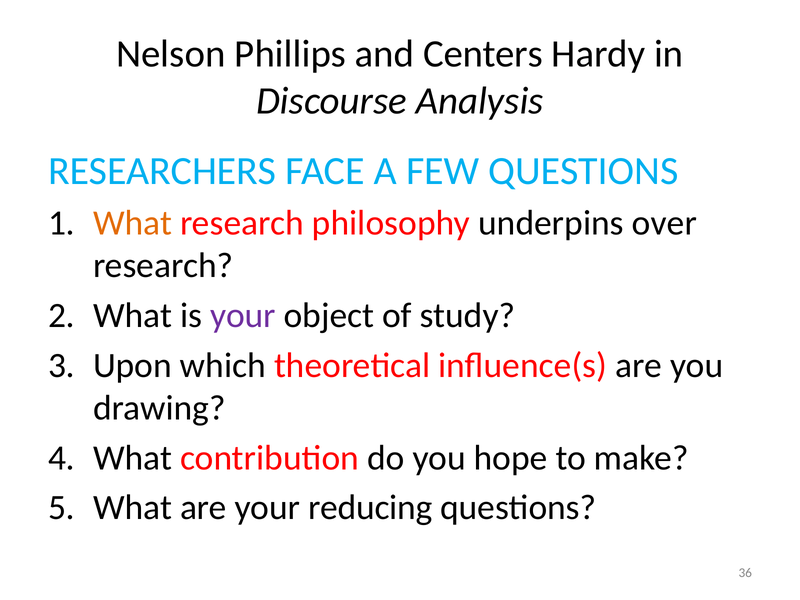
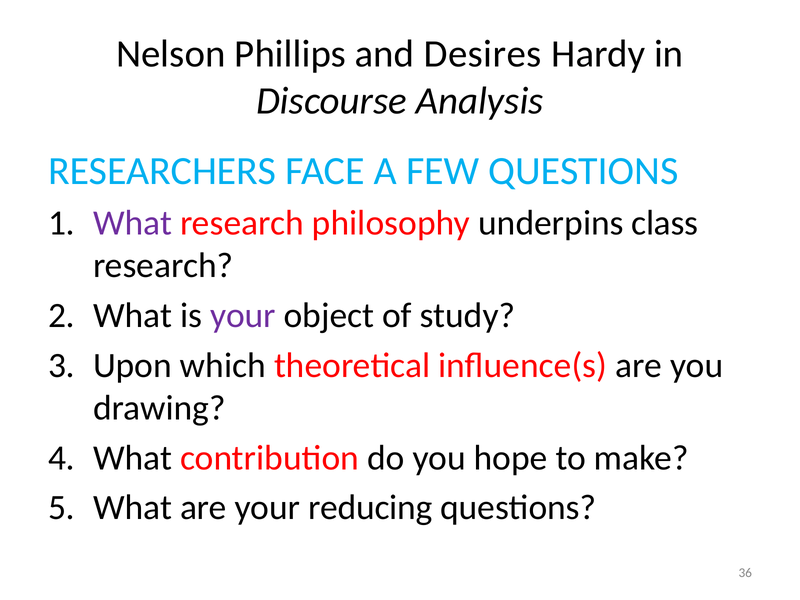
Centers: Centers -> Desires
What at (132, 223) colour: orange -> purple
over: over -> class
